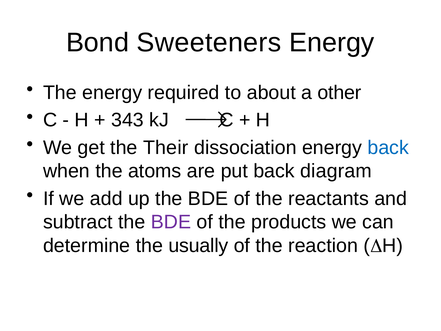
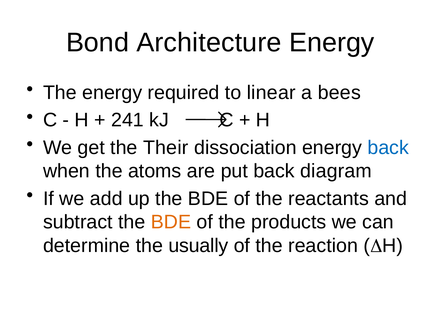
Sweeteners: Sweeteners -> Architecture
about: about -> linear
other: other -> bees
343: 343 -> 241
BDE at (171, 222) colour: purple -> orange
